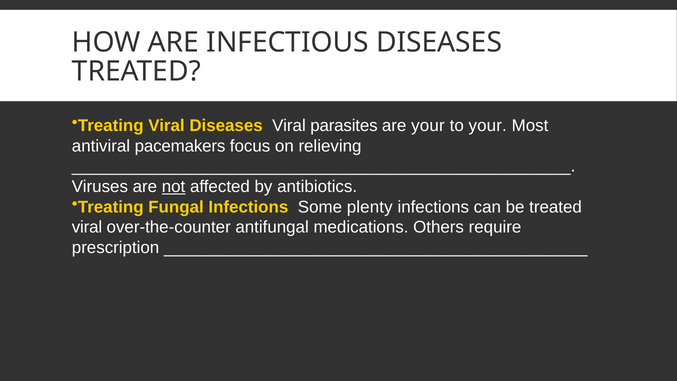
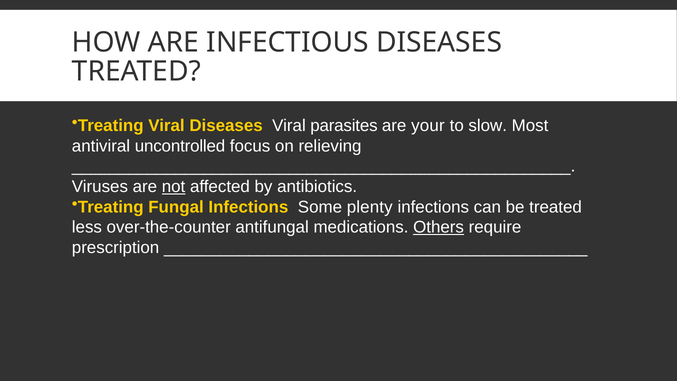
to your: your -> slow
pacemakers: pacemakers -> uncontrolled
viral at (87, 227): viral -> less
Others underline: none -> present
